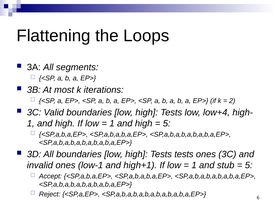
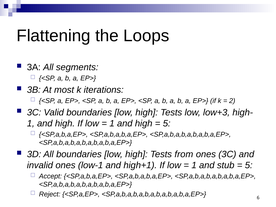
low+4: low+4 -> low+3
Tests tests: tests -> from
